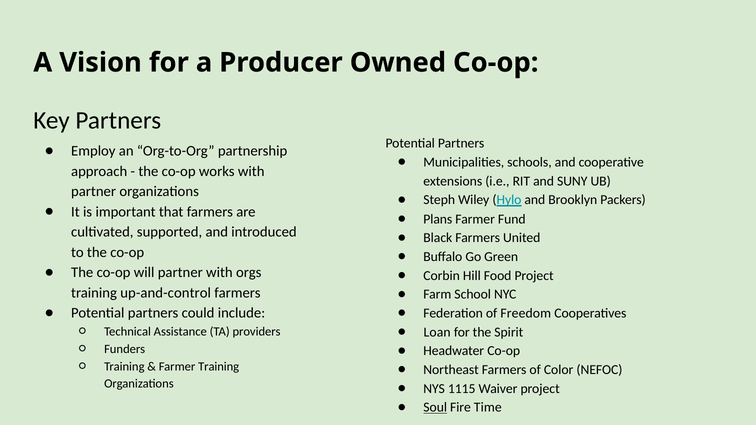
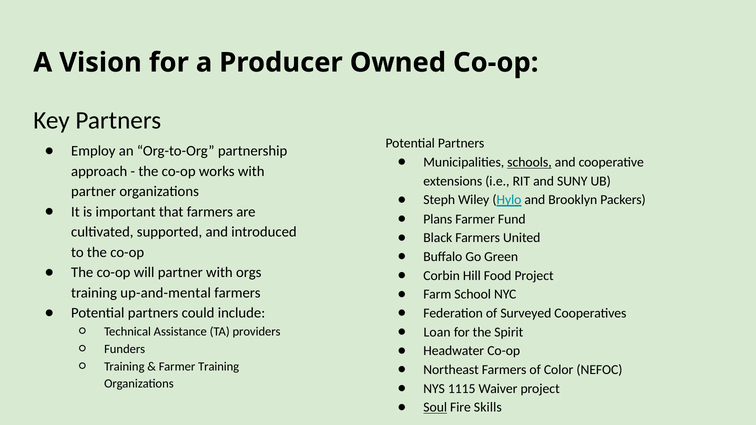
schools underline: none -> present
up-and-control: up-and-control -> up-and-mental
Freedom: Freedom -> Surveyed
Time: Time -> Skills
